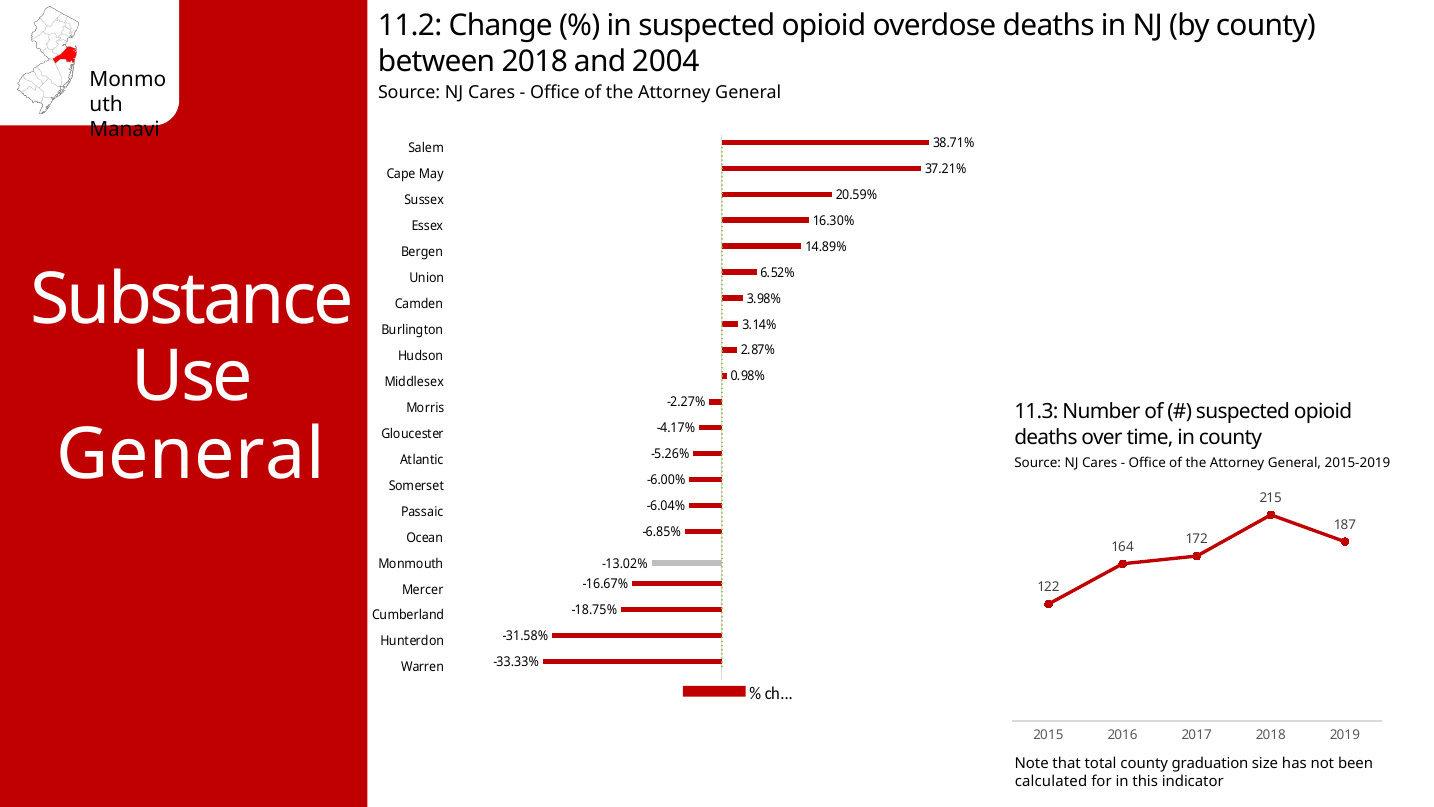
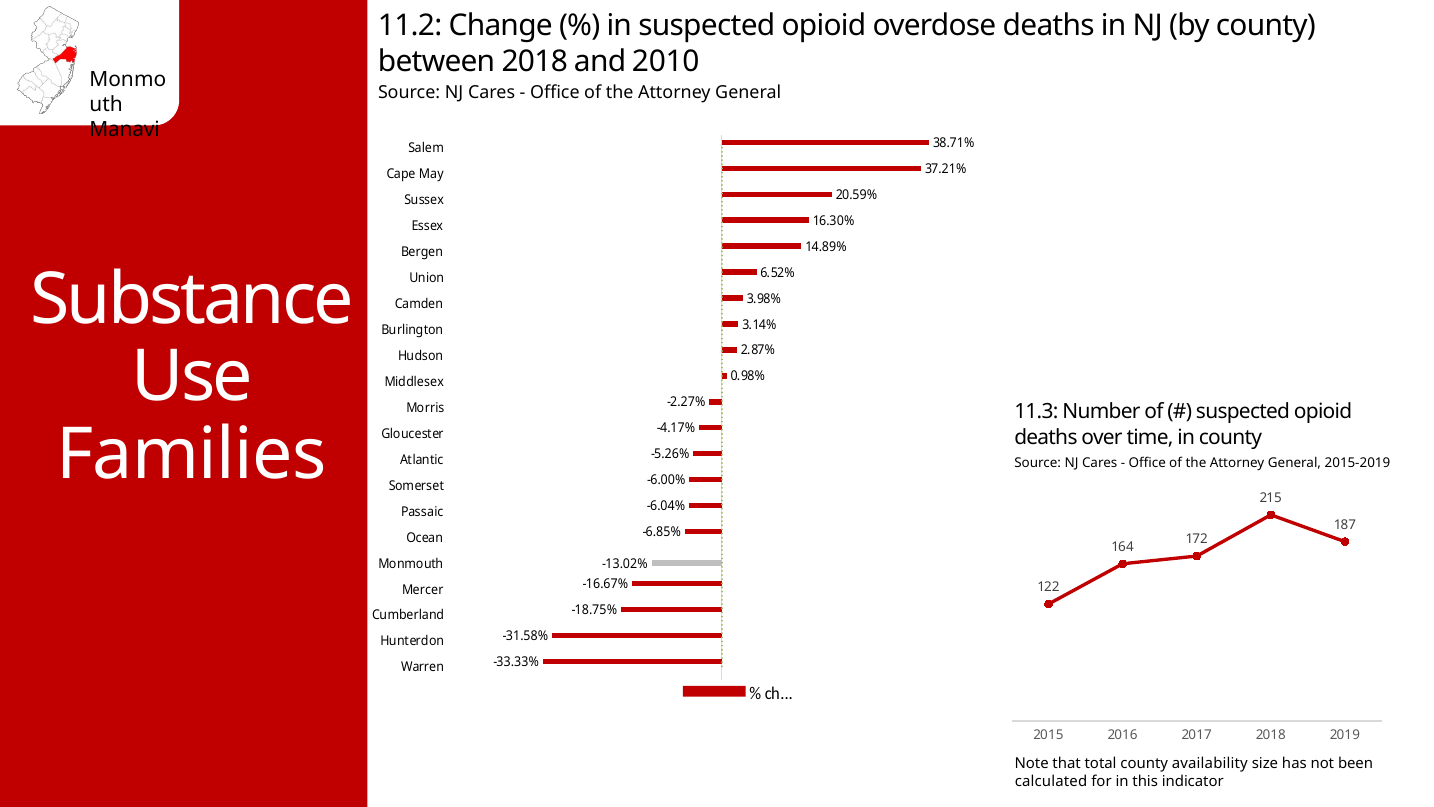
2004: 2004 -> 2010
General at (191, 454): General -> Families
graduation: graduation -> availability
